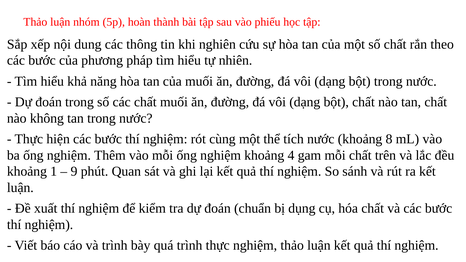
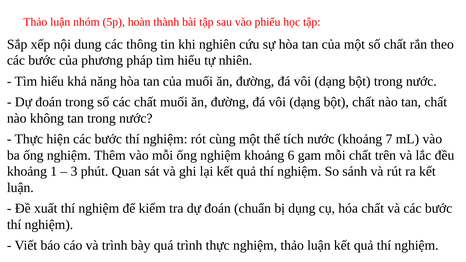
8: 8 -> 7
4: 4 -> 6
9: 9 -> 3
